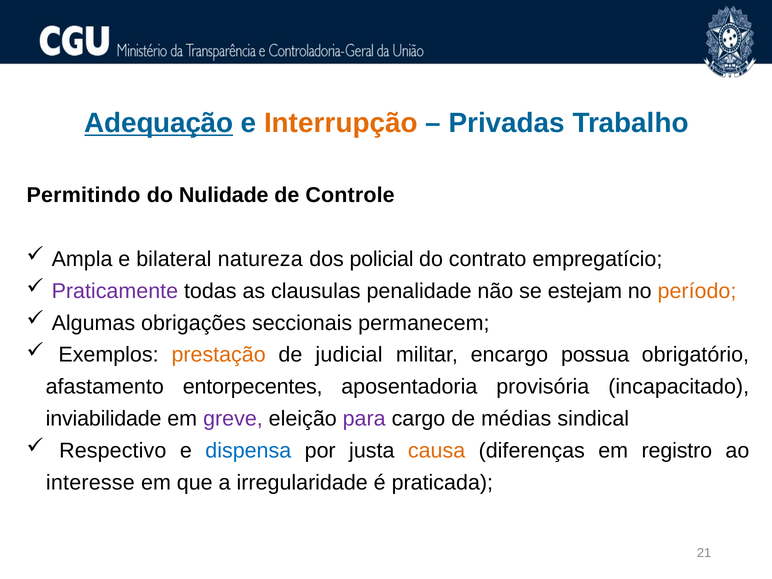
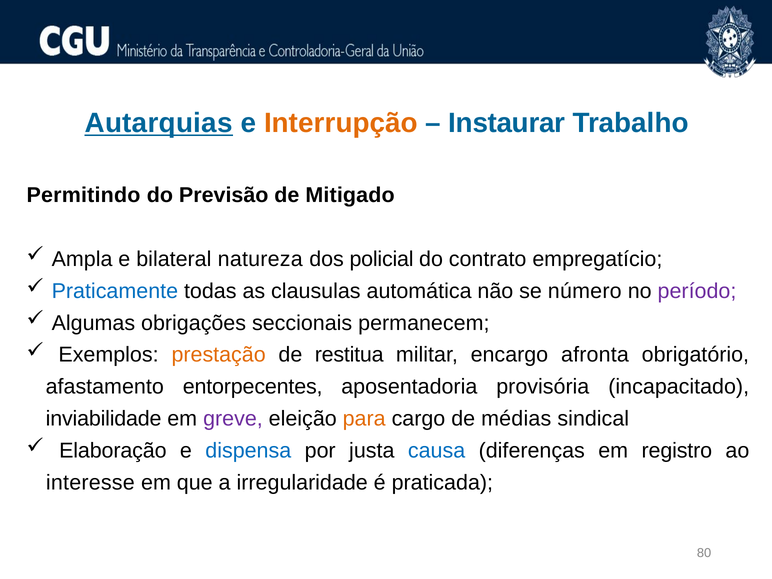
Adequação: Adequação -> Autarquias
Privadas: Privadas -> Instaurar
Nulidade: Nulidade -> Previsão
Controle: Controle -> Mitigado
Praticamente colour: purple -> blue
penalidade: penalidade -> automática
estejam: estejam -> número
período colour: orange -> purple
judicial: judicial -> restitua
possua: possua -> afronta
para colour: purple -> orange
Respectivo: Respectivo -> Elaboração
causa colour: orange -> blue
21: 21 -> 80
